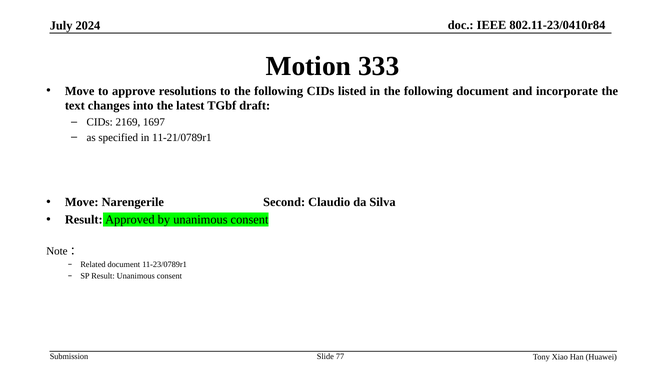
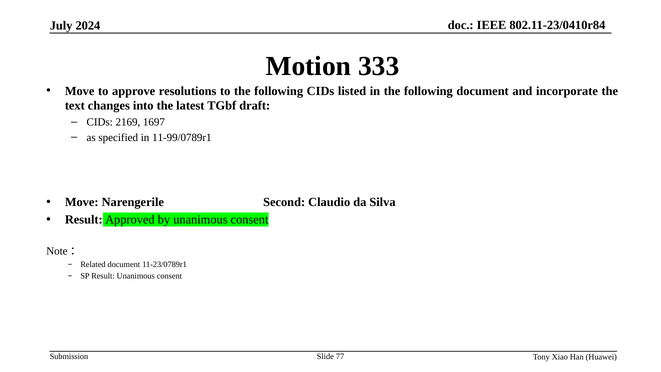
11-21/0789r1: 11-21/0789r1 -> 11-99/0789r1
